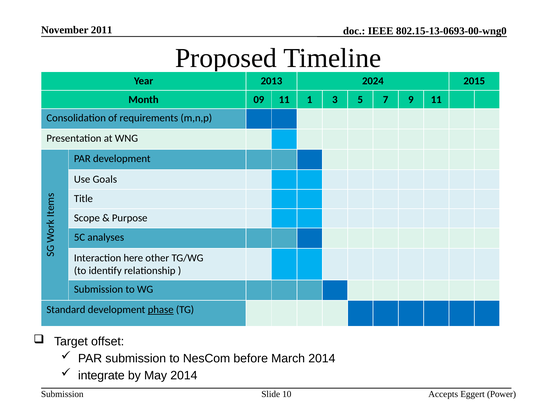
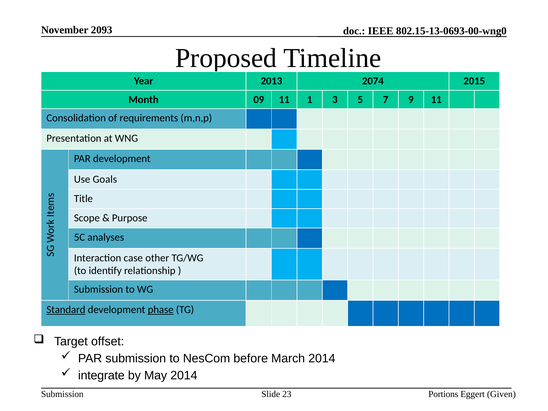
2011: 2011 -> 2093
2024: 2024 -> 2074
here: here -> case
Standard underline: none -> present
Accepts: Accepts -> Portions
Power: Power -> Given
10: 10 -> 23
